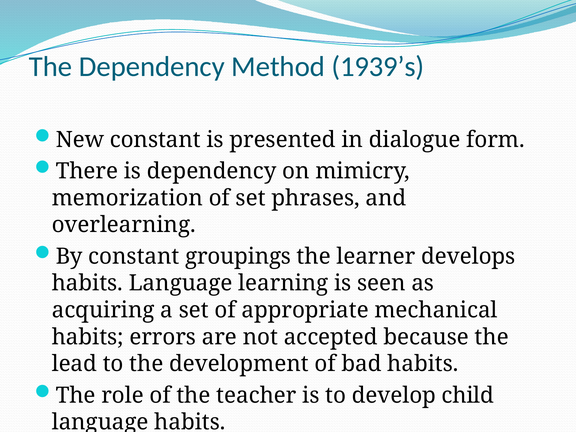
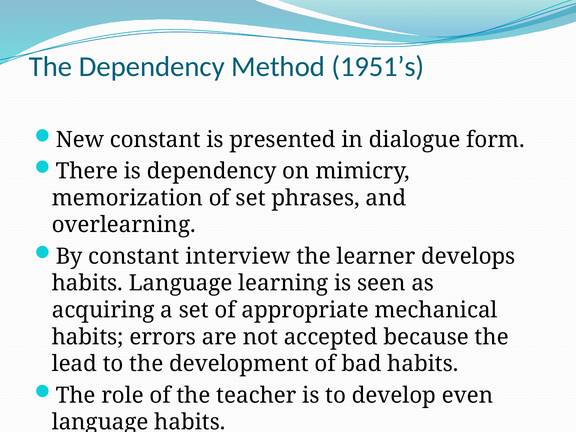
1939’s: 1939’s -> 1951’s
groupings: groupings -> interview
child: child -> even
